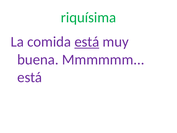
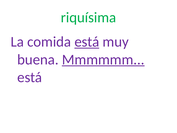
Mmmmmm underline: none -> present
